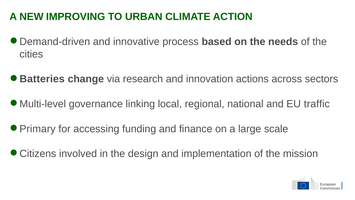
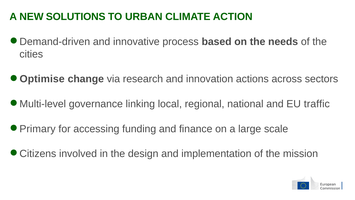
IMPROVING: IMPROVING -> SOLUTIONS
Batteries: Batteries -> Optimise
